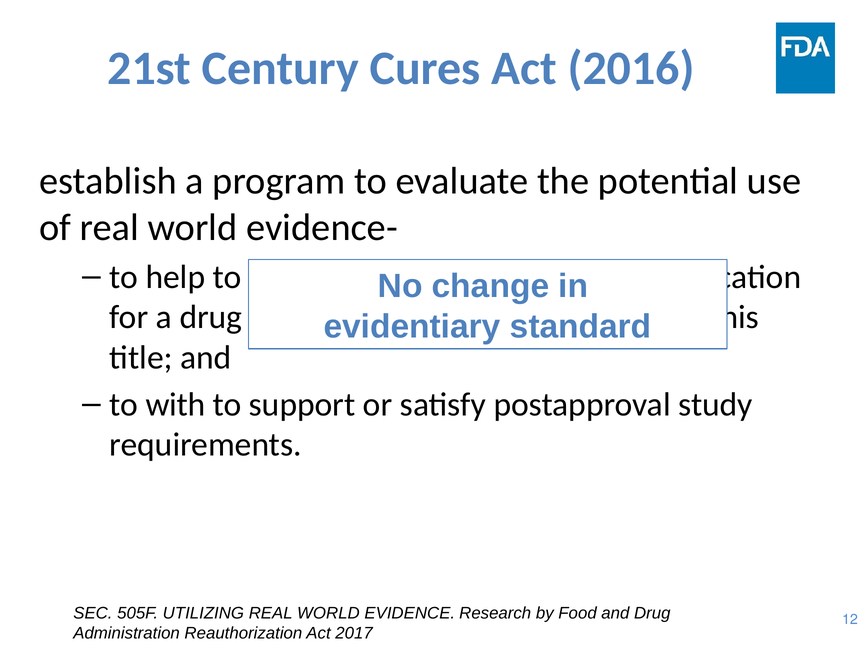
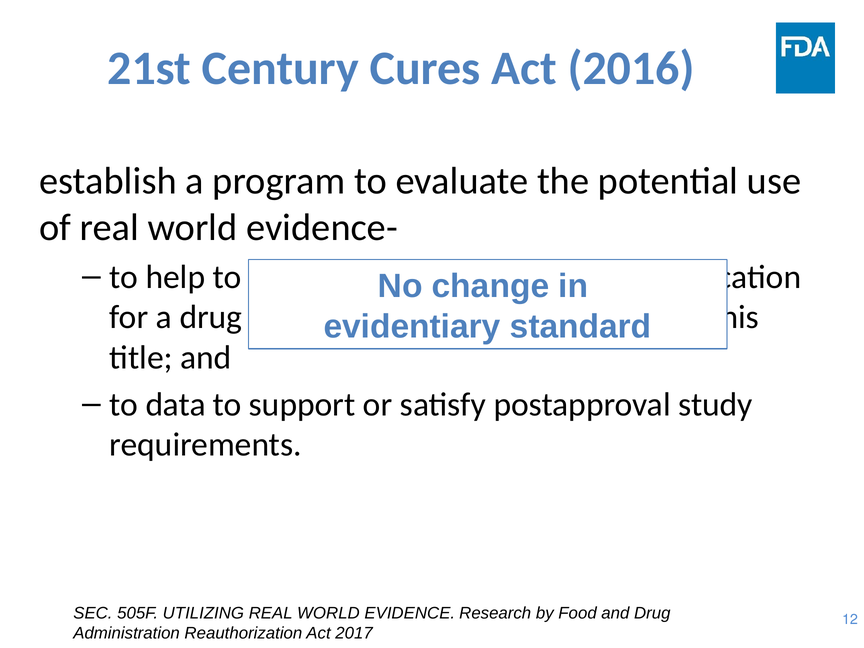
with: with -> data
